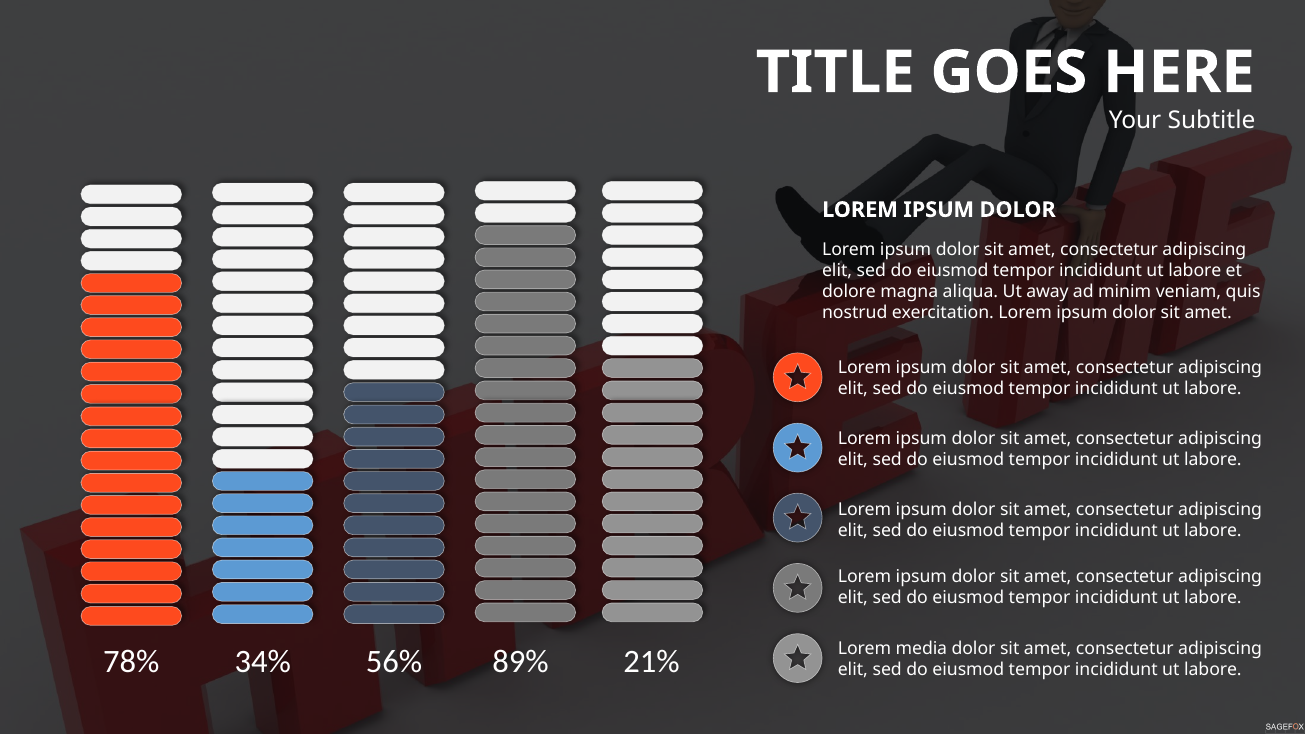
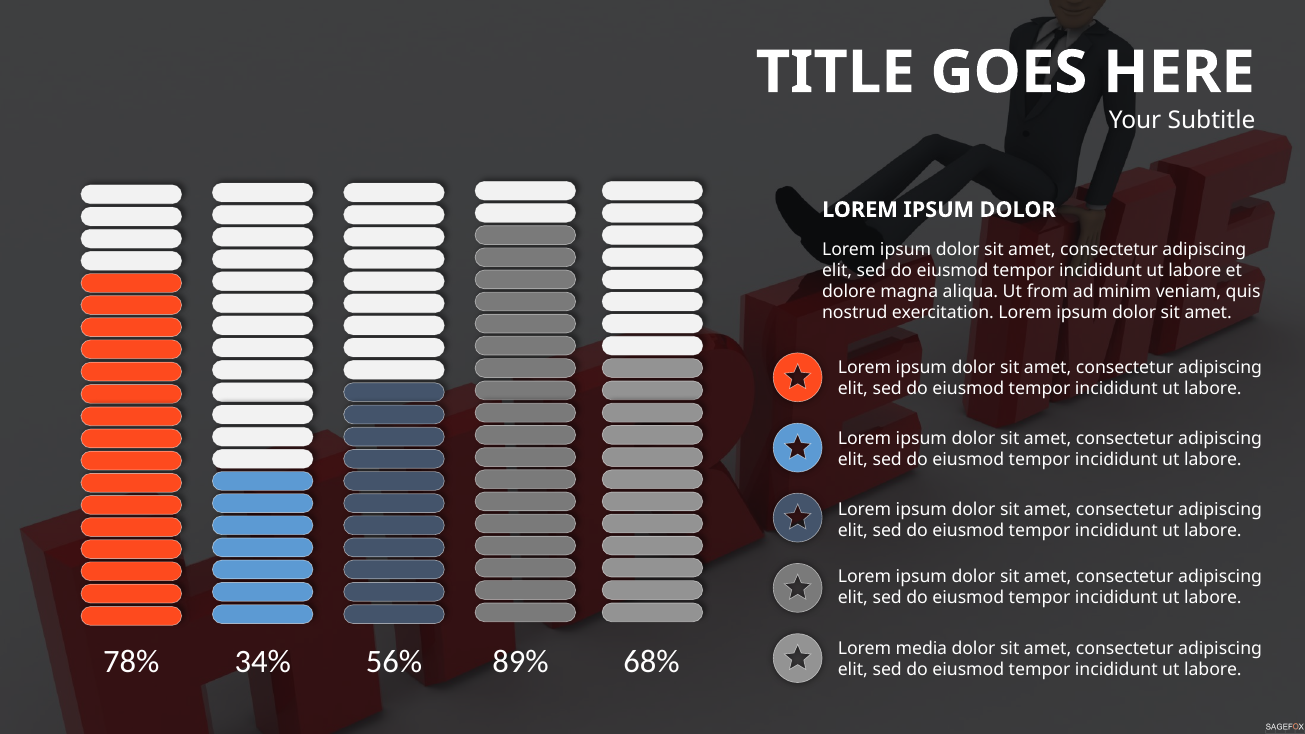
away: away -> from
21%: 21% -> 68%
